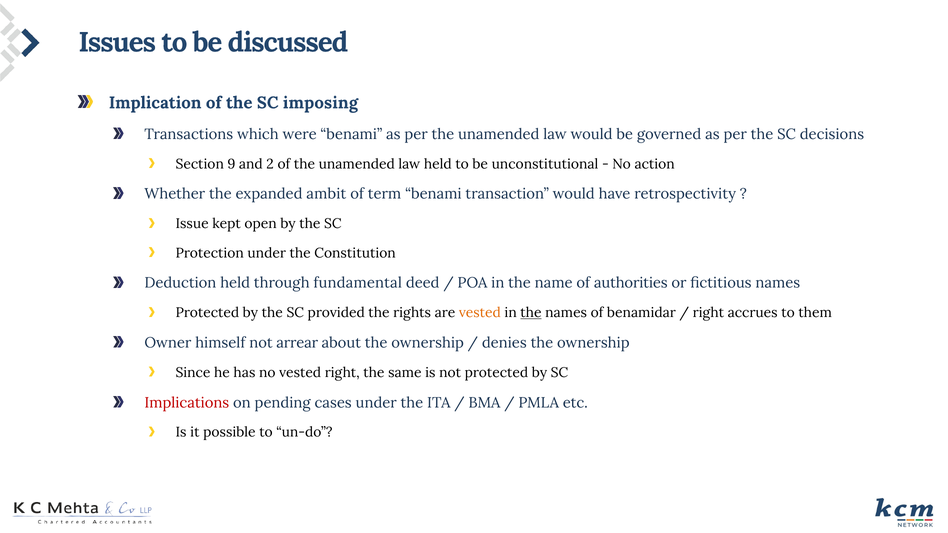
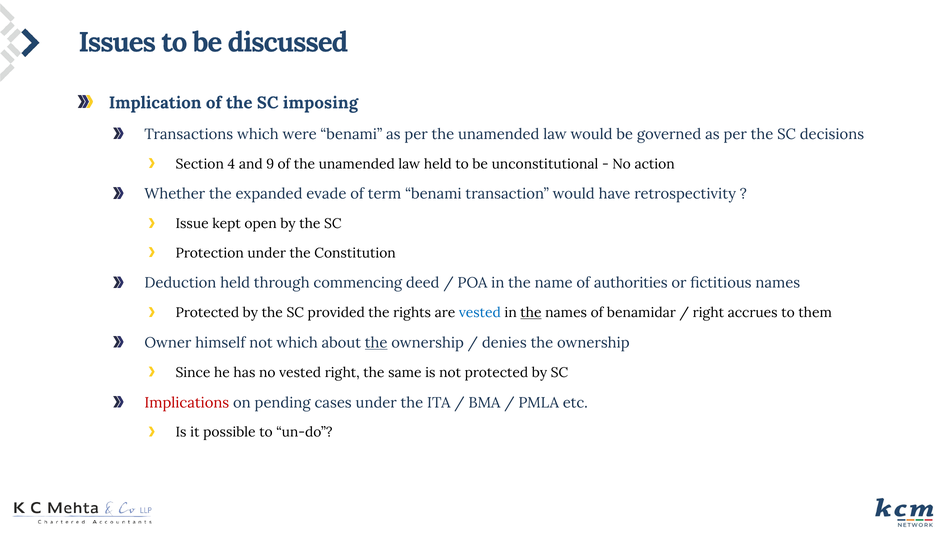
9: 9 -> 4
2: 2 -> 9
ambit: ambit -> evade
fundamental: fundamental -> commencing
vested at (480, 313) colour: orange -> blue
not arrear: arrear -> which
the at (376, 343) underline: none -> present
